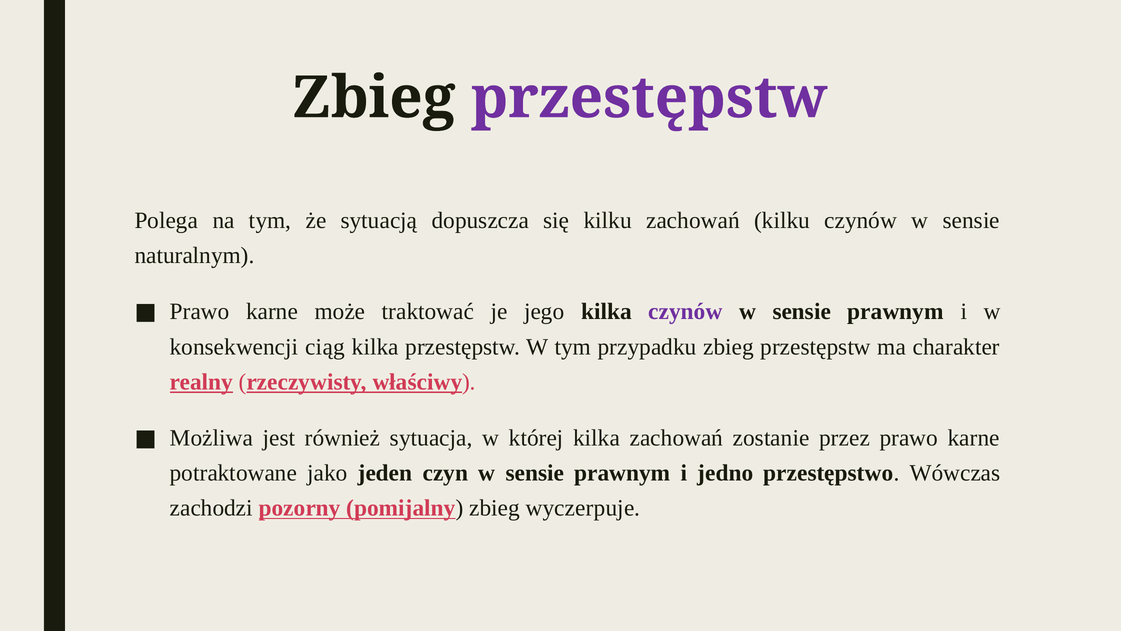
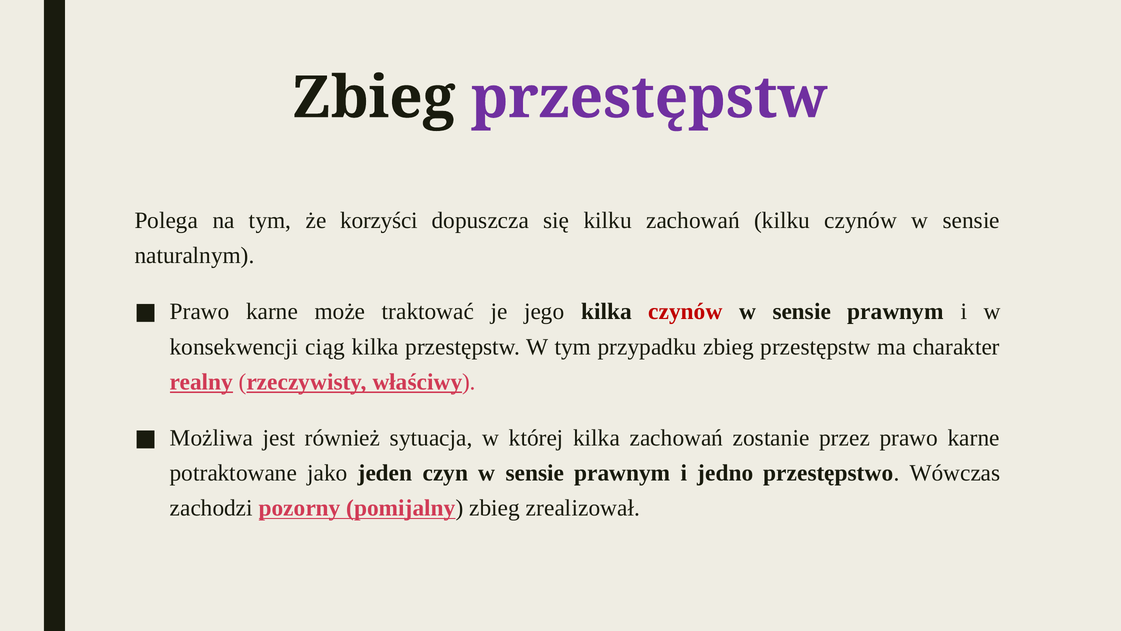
sytuacją: sytuacją -> korzyści
czynów at (685, 311) colour: purple -> red
wyczerpuje: wyczerpuje -> zrealizował
